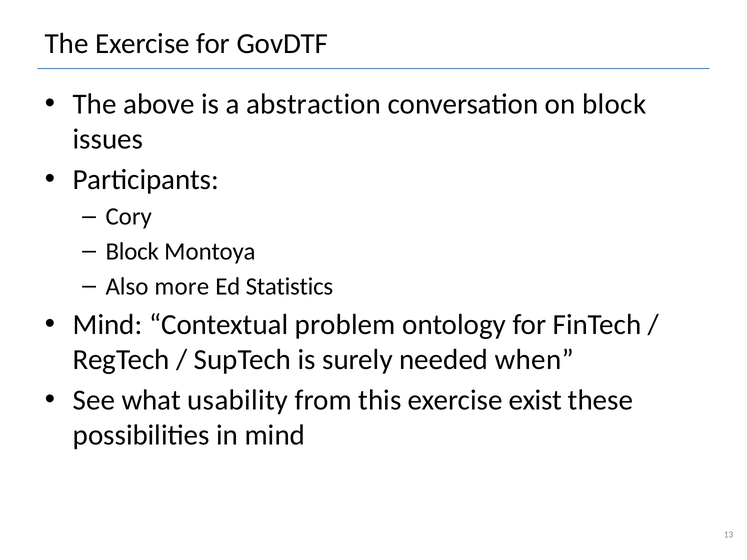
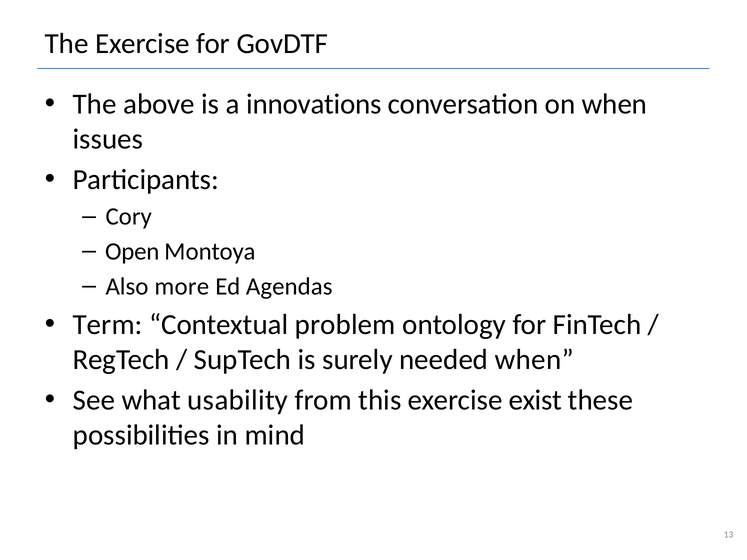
abstraction: abstraction -> innovations
on block: block -> when
Block at (132, 252): Block -> Open
Statistics: Statistics -> Agendas
Mind at (108, 325): Mind -> Term
